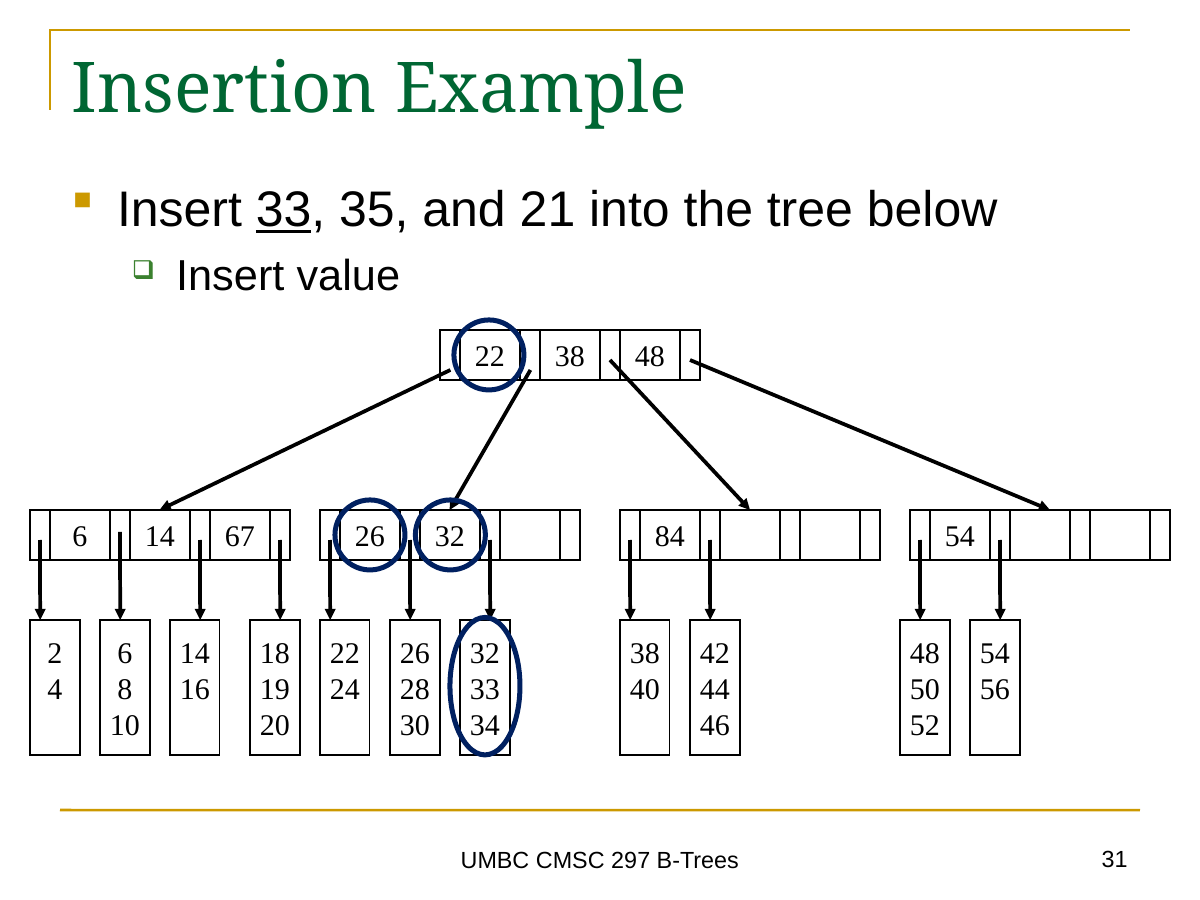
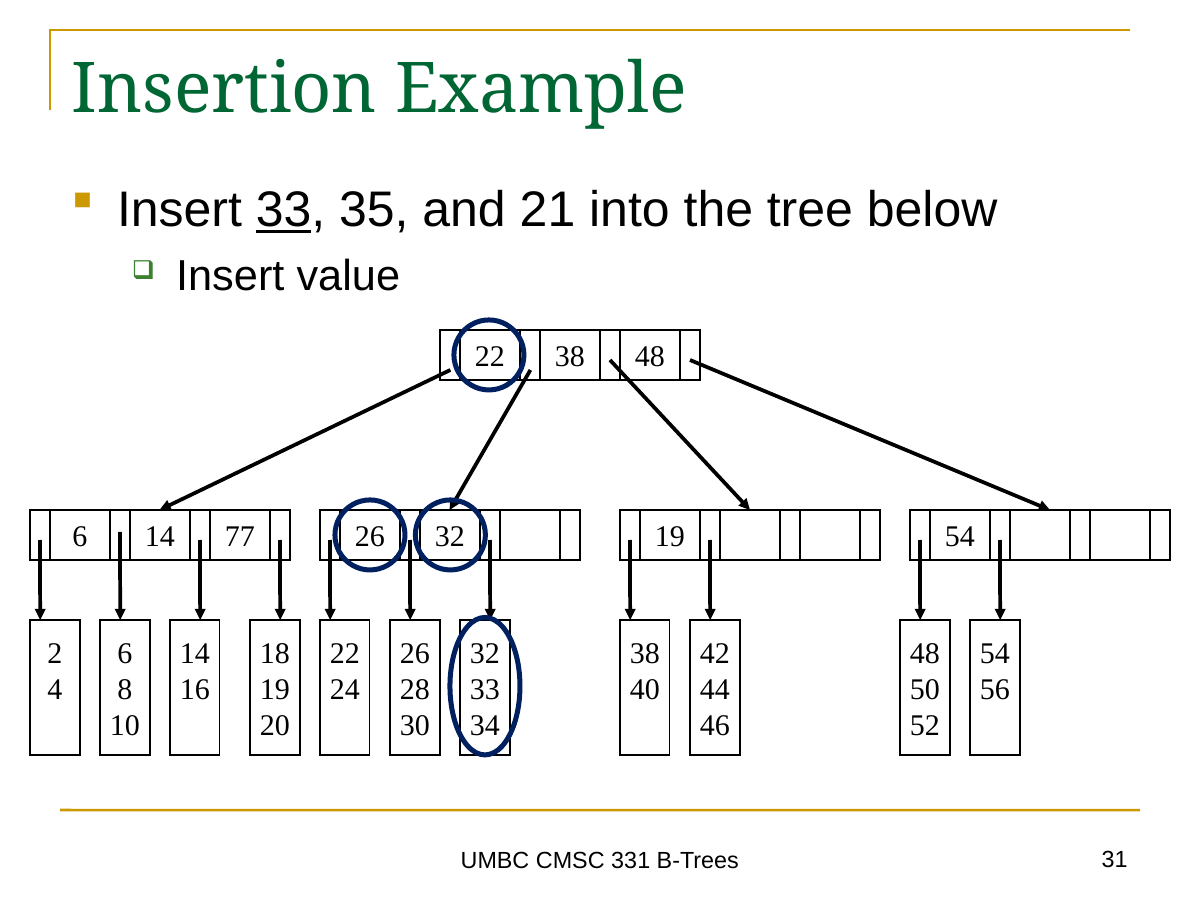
67: 67 -> 77
32 84: 84 -> 19
297: 297 -> 331
